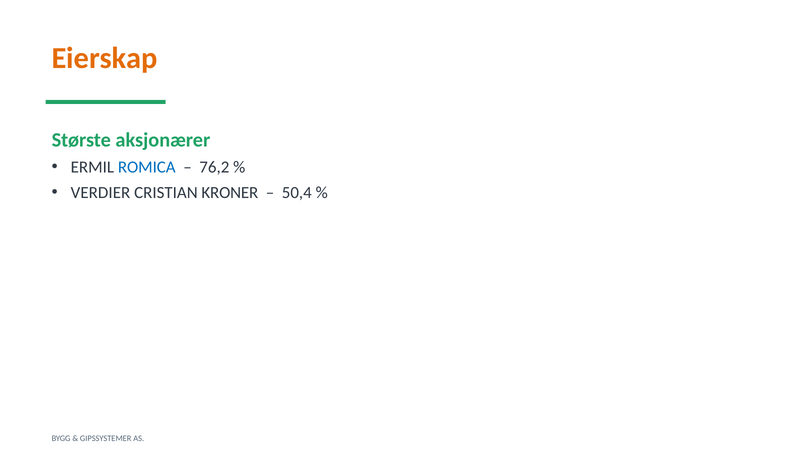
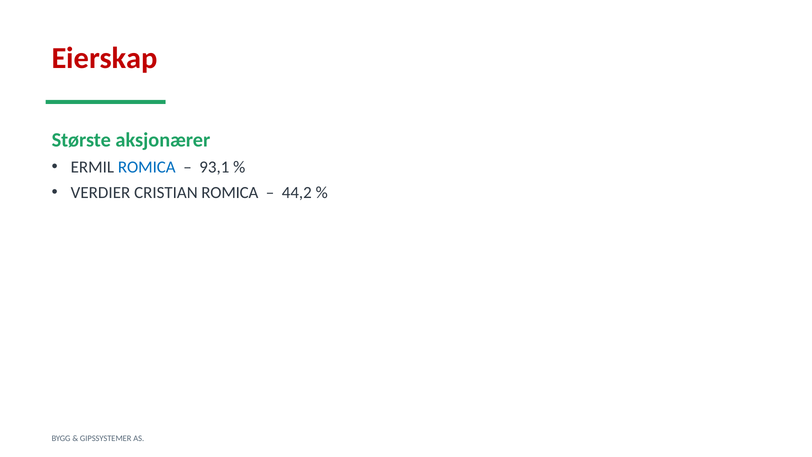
Eierskap colour: orange -> red
76,2: 76,2 -> 93,1
CRISTIAN KRONER: KRONER -> ROMICA
50,4: 50,4 -> 44,2
